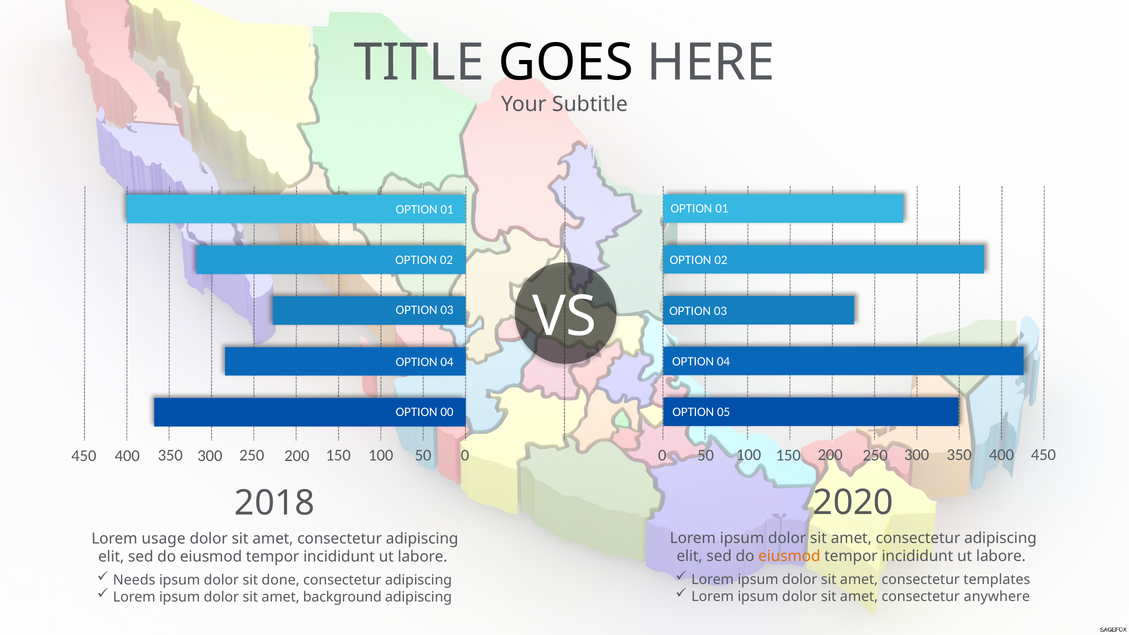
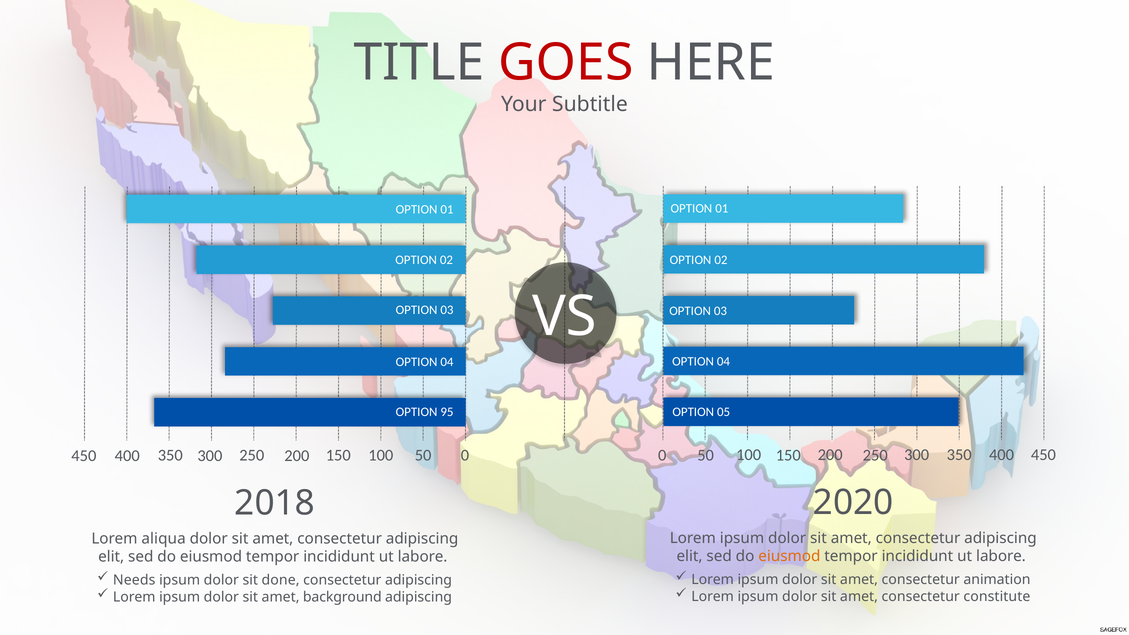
GOES colour: black -> red
00: 00 -> 95
usage: usage -> aliqua
templates: templates -> animation
anywhere: anywhere -> constitute
